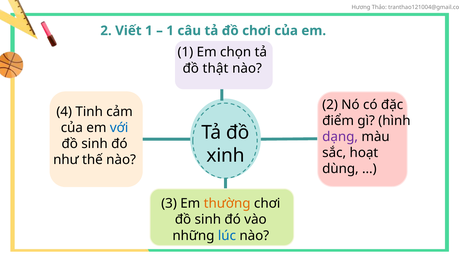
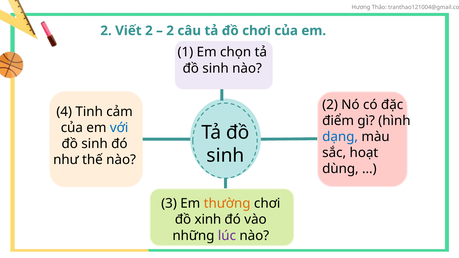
Viết 1: 1 -> 2
1 at (170, 31): 1 -> 2
thật at (215, 68): thật -> sinh
dạng colour: purple -> blue
xinh at (226, 156): xinh -> sinh
sinh at (208, 220): sinh -> xinh
lúc colour: blue -> purple
